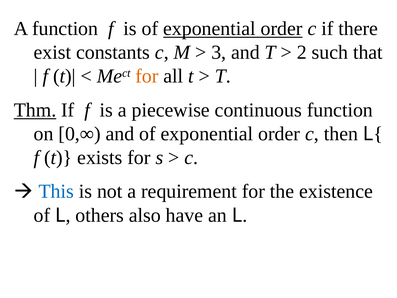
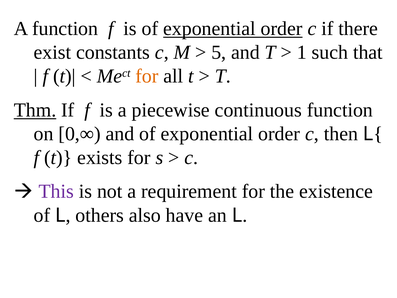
3: 3 -> 5
2: 2 -> 1
This colour: blue -> purple
